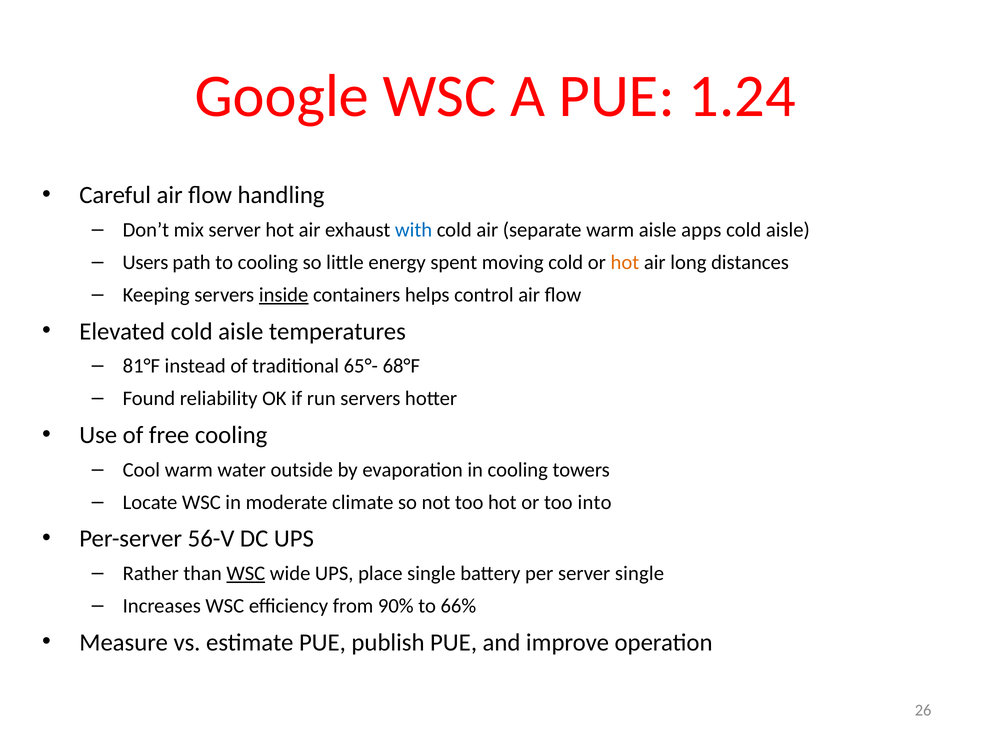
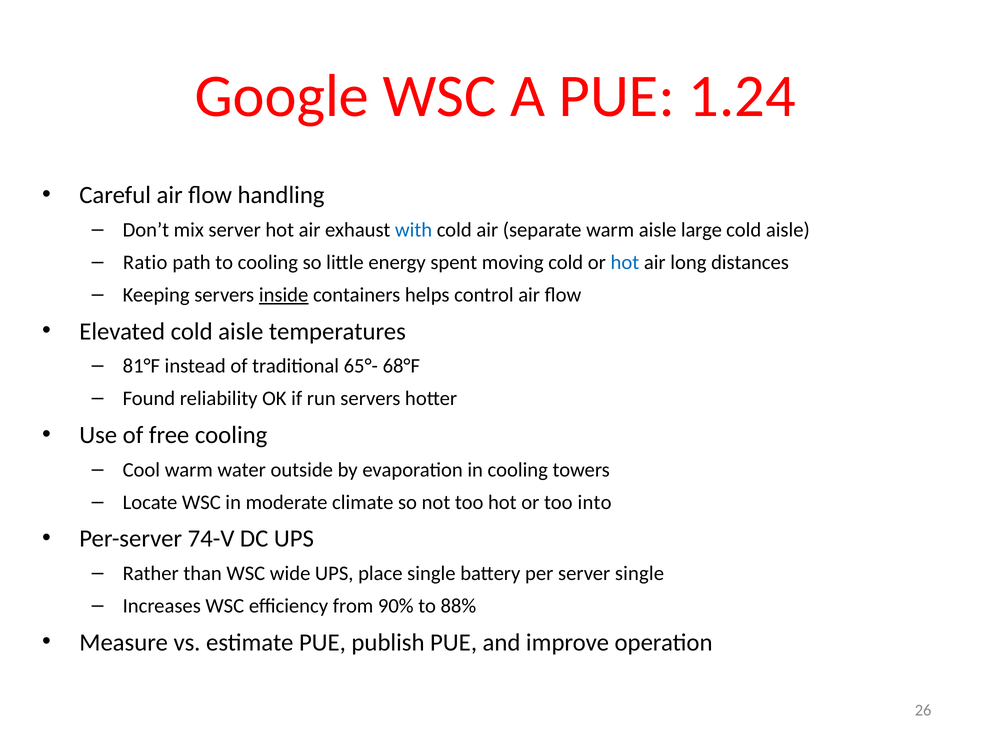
apps: apps -> large
Users: Users -> Ratio
hot at (625, 262) colour: orange -> blue
56-V: 56-V -> 74-V
WSC at (246, 573) underline: present -> none
66%: 66% -> 88%
